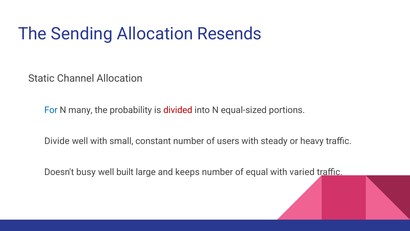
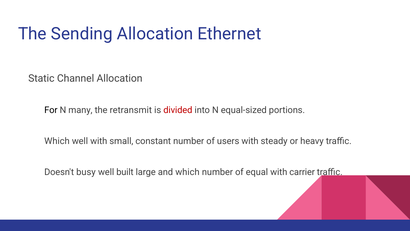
Resends: Resends -> Ethernet
For colour: blue -> black
probability: probability -> retransmit
Divide at (57, 141): Divide -> Which
and keeps: keeps -> which
varied: varied -> carrier
